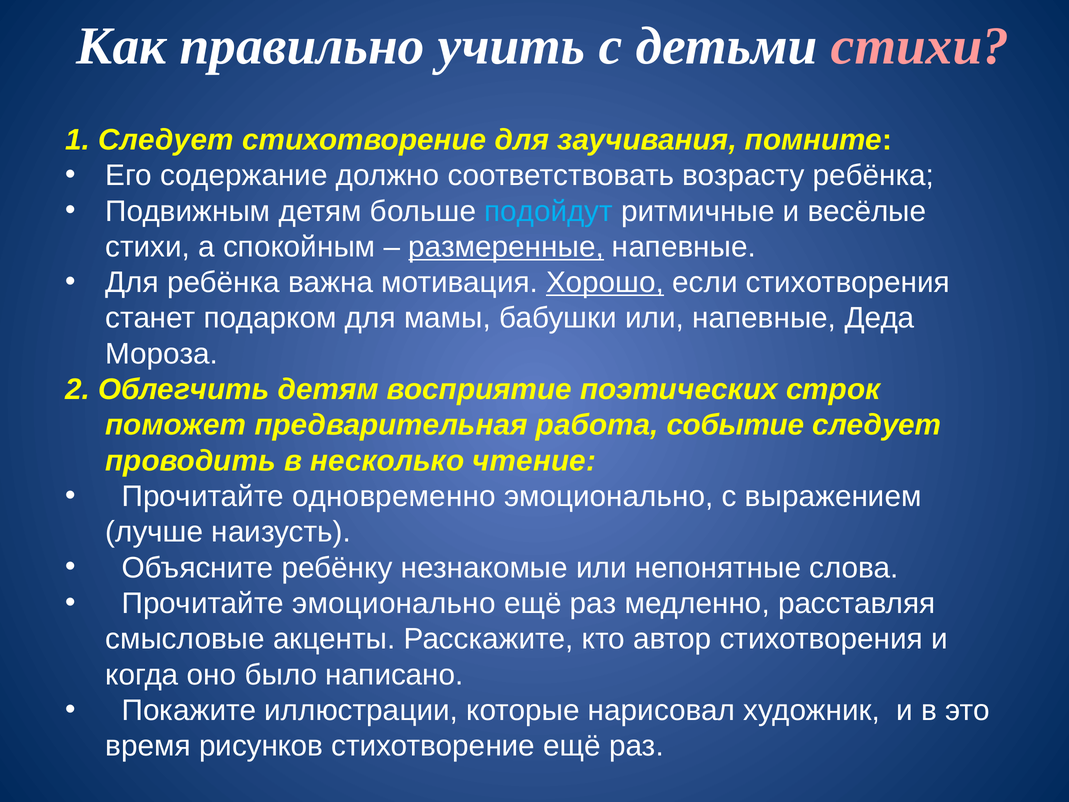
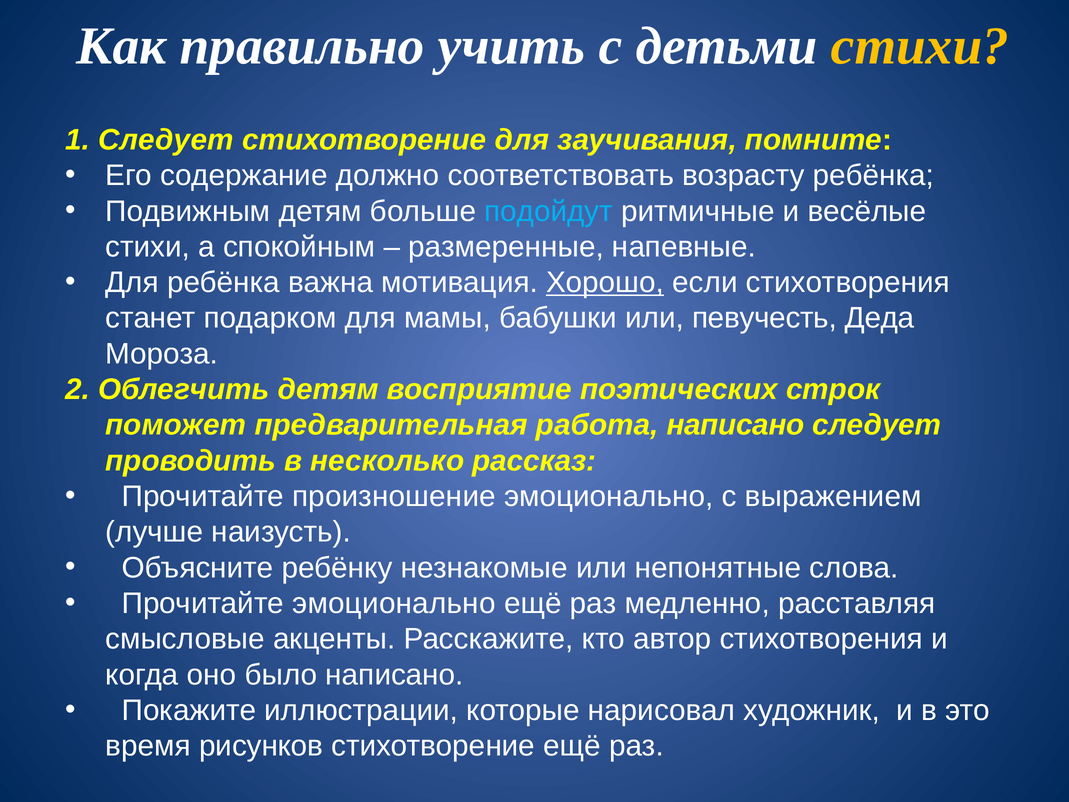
стихи at (920, 46) colour: pink -> yellow
размеренные underline: present -> none
или напевные: напевные -> певучесть
работа событие: событие -> написано
чтение: чтение -> рассказ
одновременно: одновременно -> произношение
